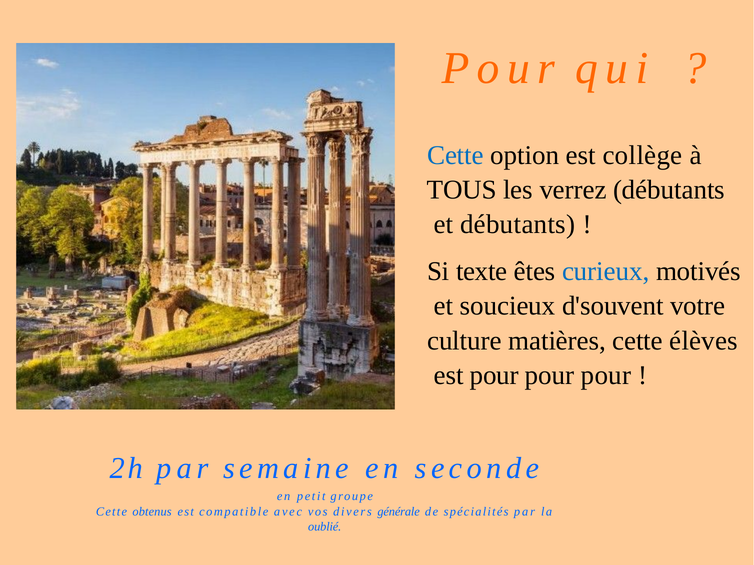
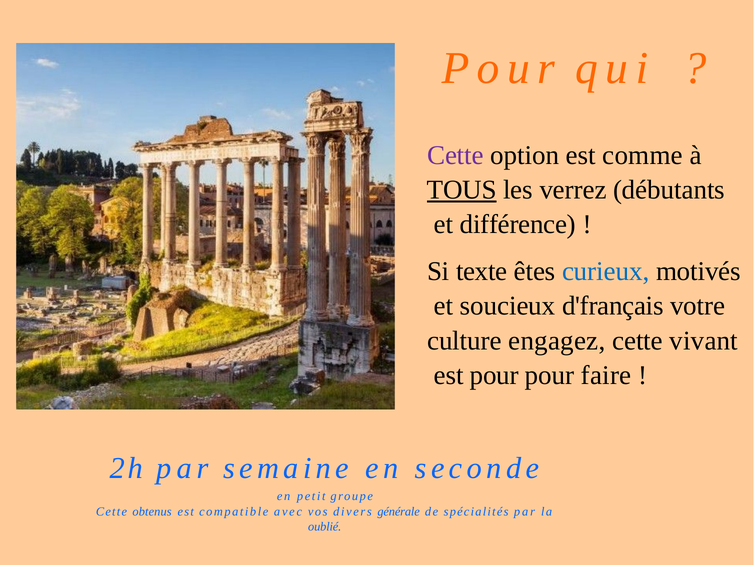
Cette at (455, 155) colour: blue -> purple
collège: collège -> comme
TOUS underline: none -> present
et débutants: débutants -> différence
d'souvent: d'souvent -> d'français
matières: matières -> engagez
élèves: élèves -> vivant
pour at (606, 375): pour -> faire
